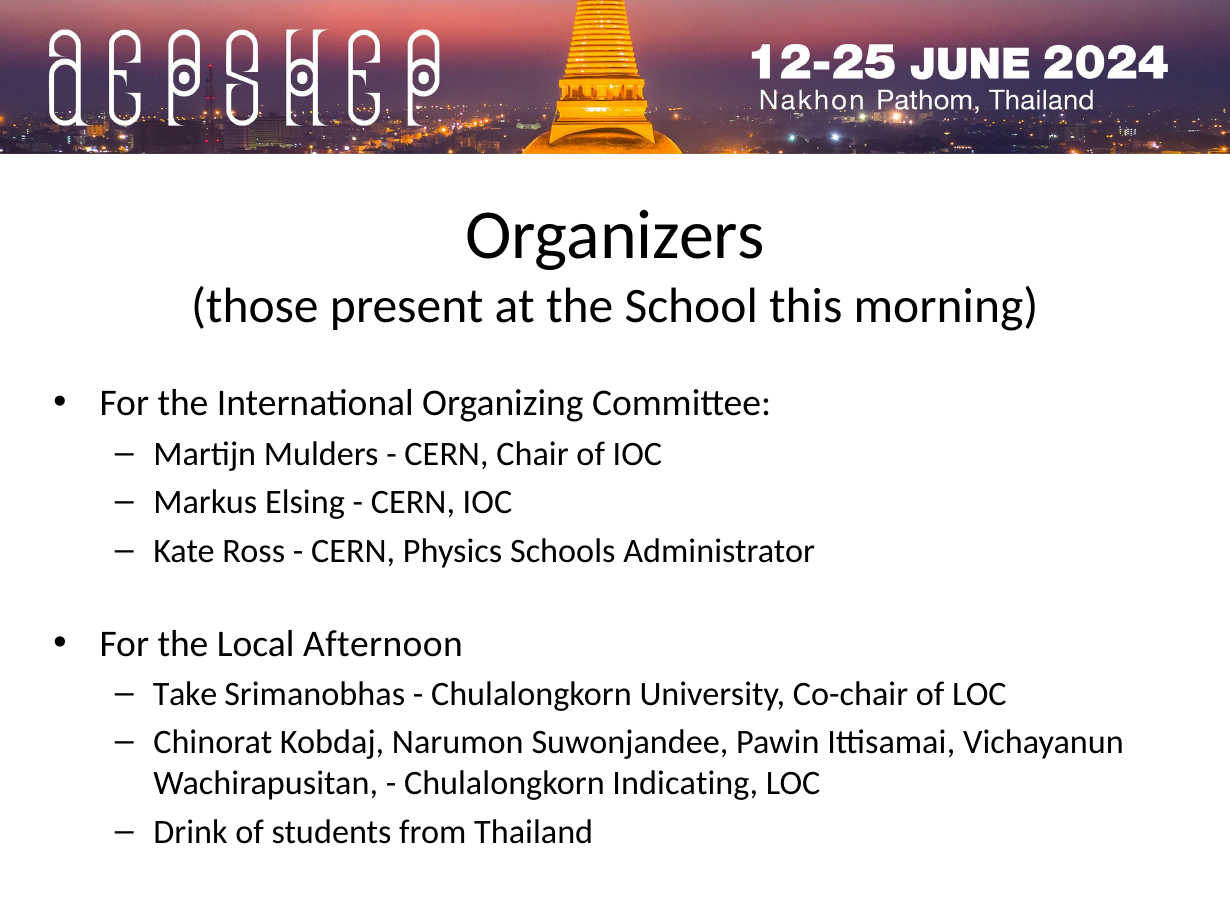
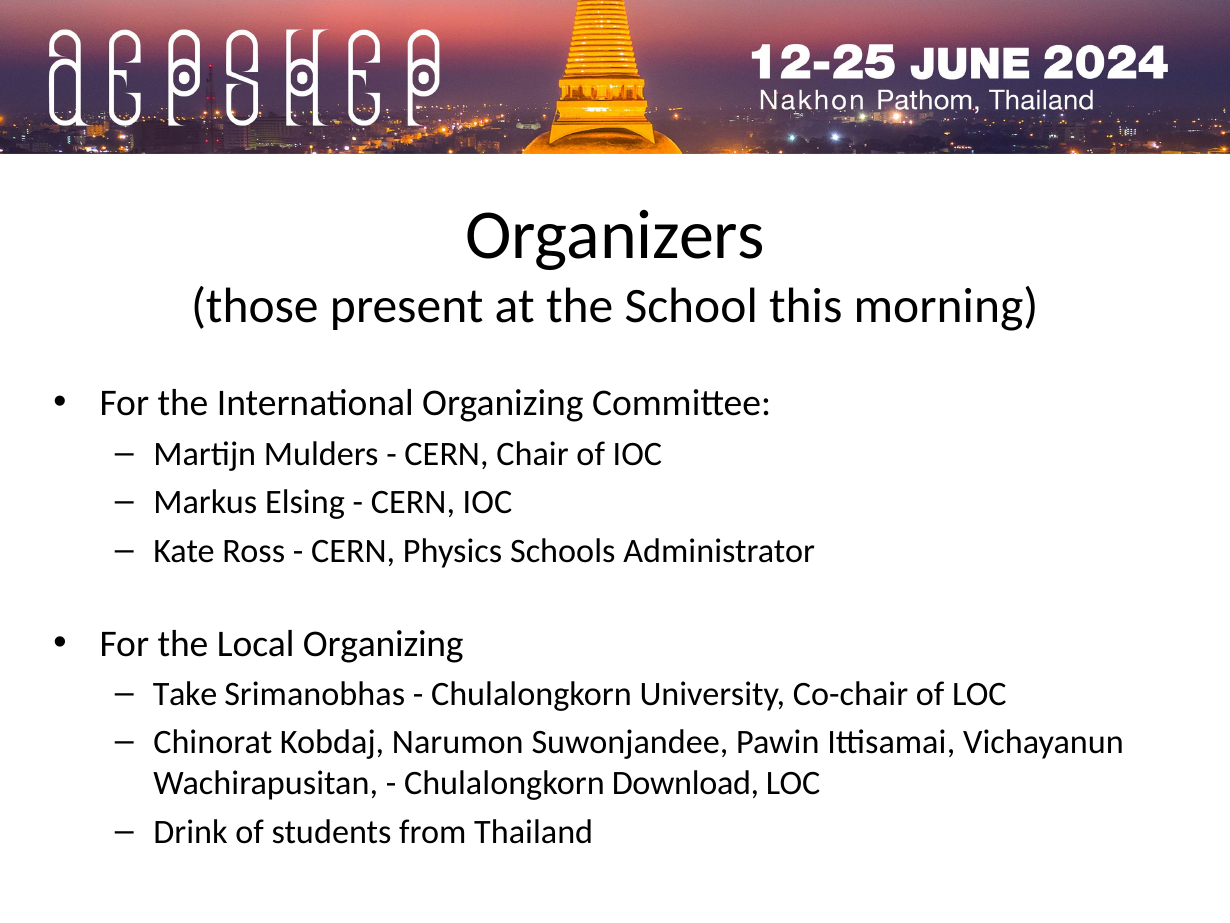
Local Afternoon: Afternoon -> Organizing
Indicating: Indicating -> Download
